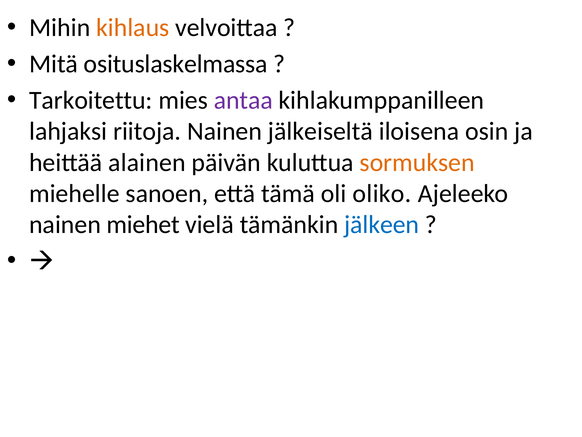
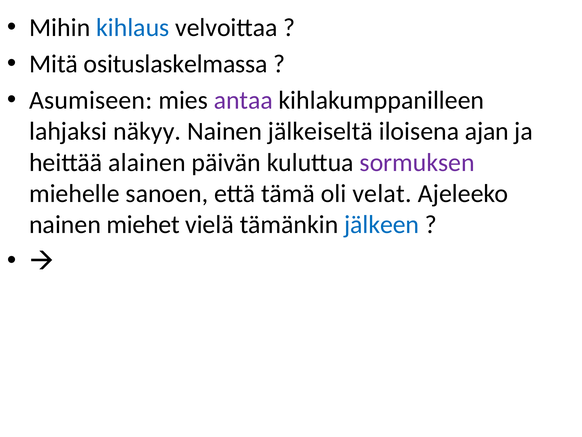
kihlaus colour: orange -> blue
Tarkoitettu: Tarkoitettu -> Asumiseen
riitoja: riitoja -> näkyy
osin: osin -> ajan
sormuksen colour: orange -> purple
oliko: oliko -> velat
